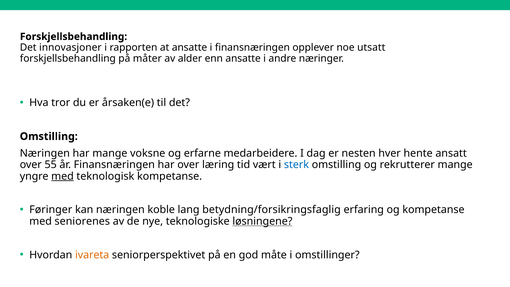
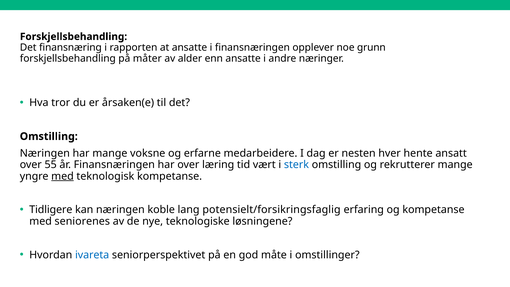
innovasjoner: innovasjoner -> finansnæring
utsatt: utsatt -> grunn
Føringer: Føringer -> Tidligere
betydning/forsikringsfaglig: betydning/forsikringsfaglig -> potensielt/forsikringsfaglig
løsningene underline: present -> none
ivareta colour: orange -> blue
